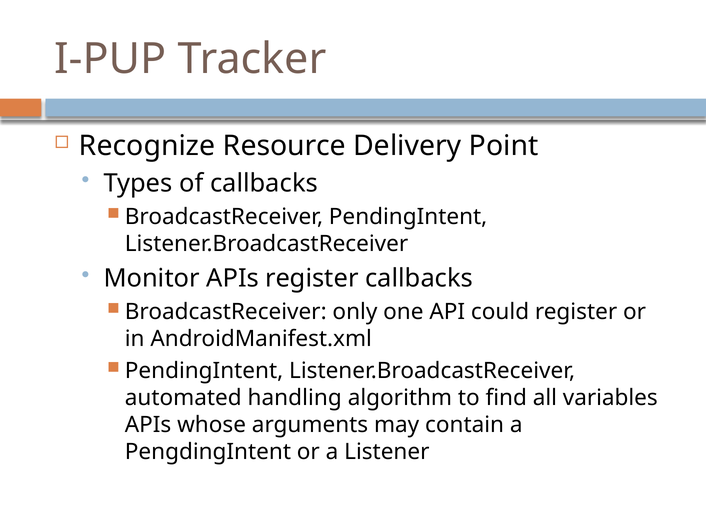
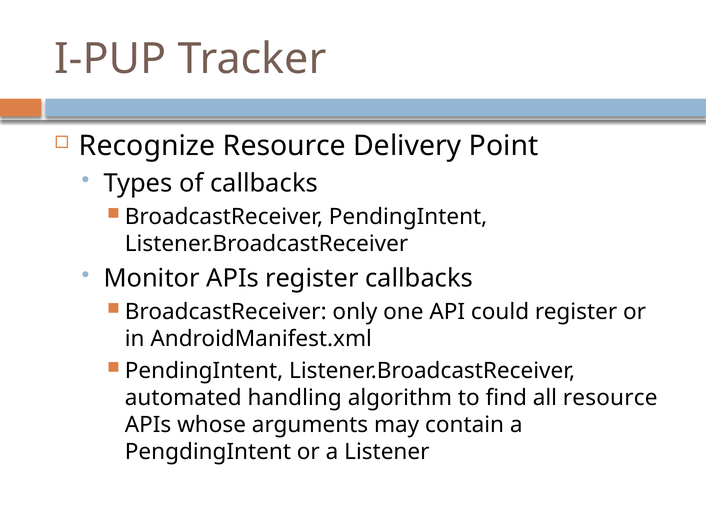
all variables: variables -> resource
